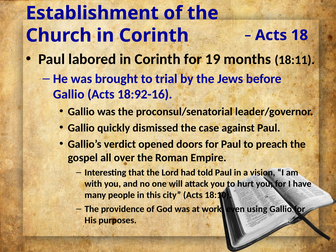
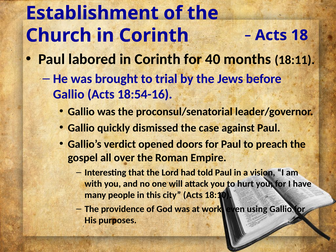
19: 19 -> 40
18:92-16: 18:92-16 -> 18:54-16
